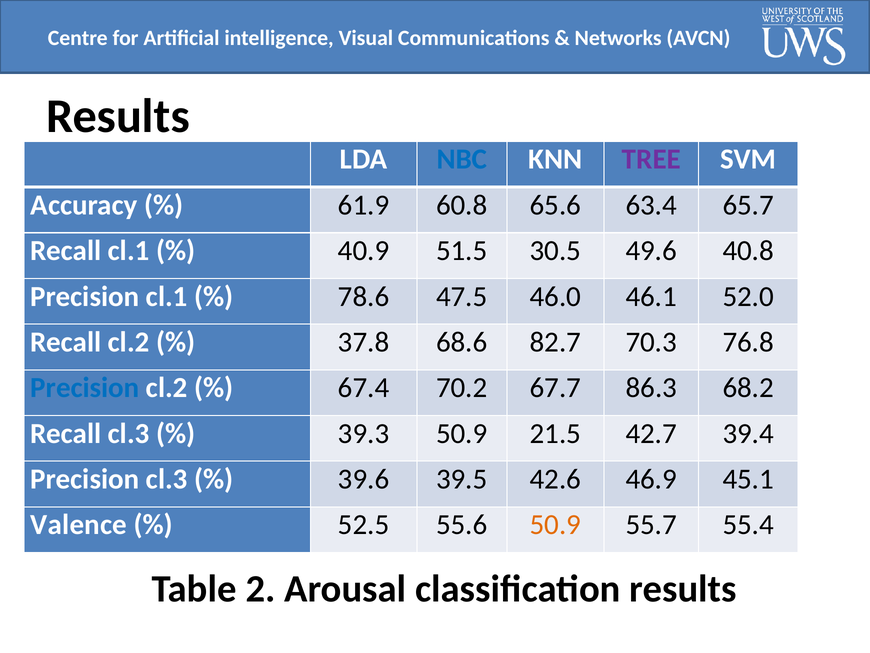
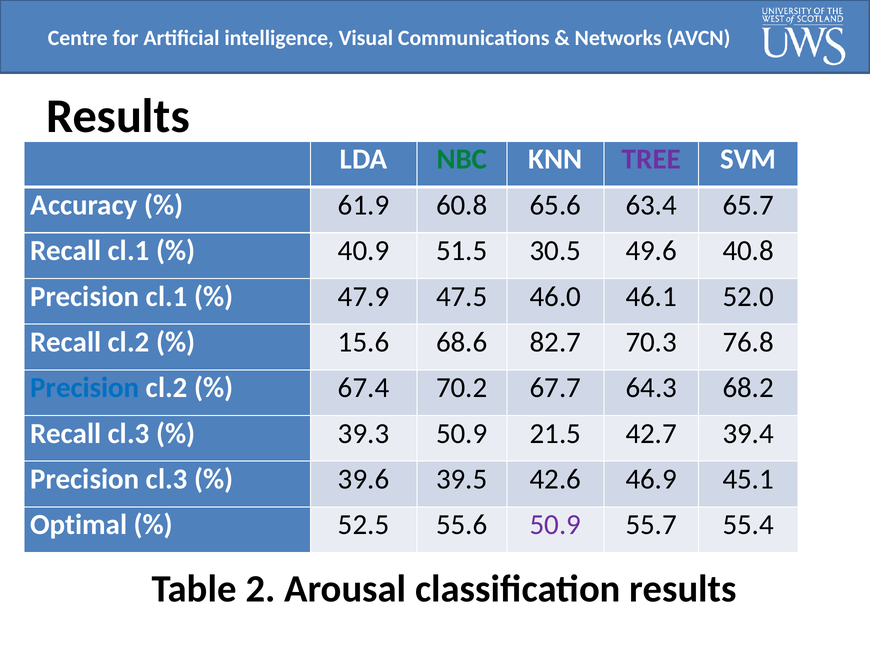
NBC colour: blue -> green
78.6: 78.6 -> 47.9
37.8: 37.8 -> 15.6
86.3: 86.3 -> 64.3
Valence: Valence -> Optimal
50.9 at (555, 524) colour: orange -> purple
